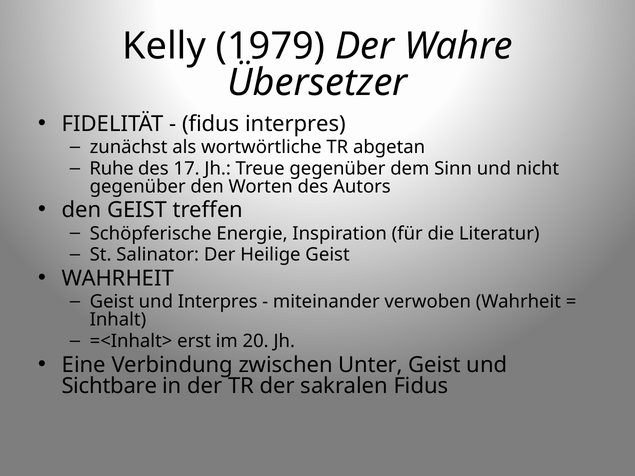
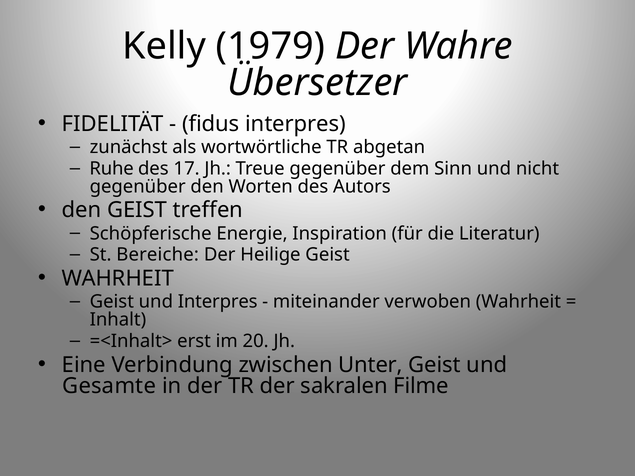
Salinator: Salinator -> Bereiche
Sichtbare: Sichtbare -> Gesamte
sakralen Fidus: Fidus -> Filme
